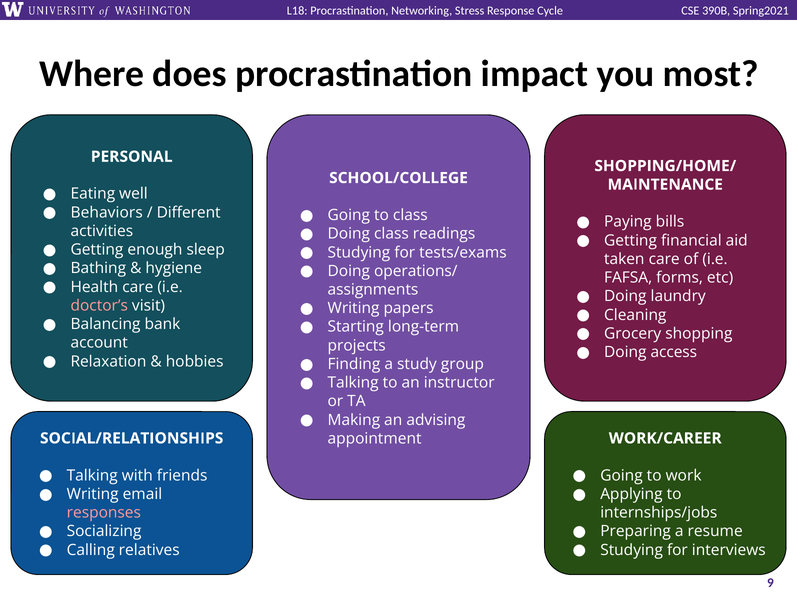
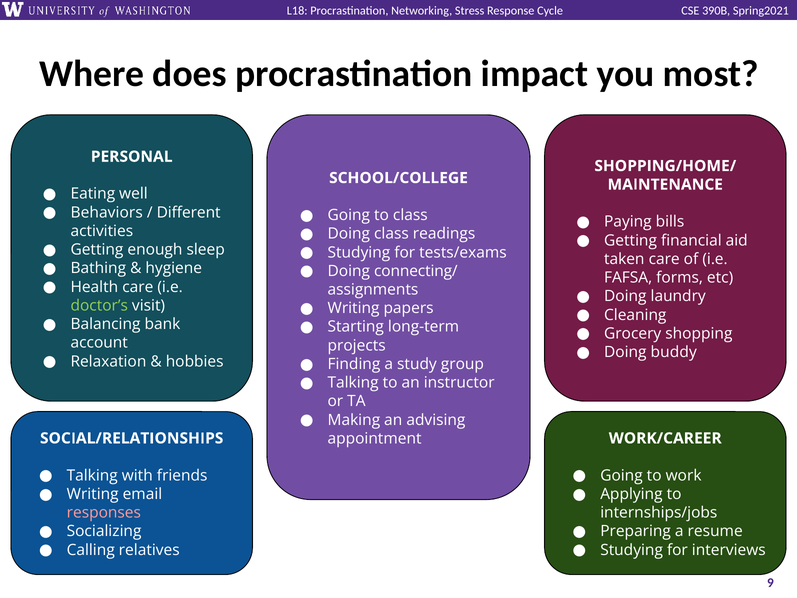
operations/: operations/ -> connecting/
doctor’s colour: pink -> light green
access: access -> buddy
